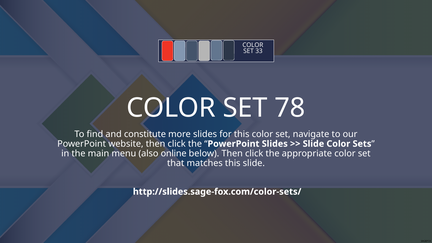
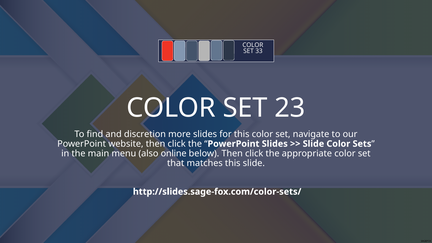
78: 78 -> 23
constitute: constitute -> discretion
